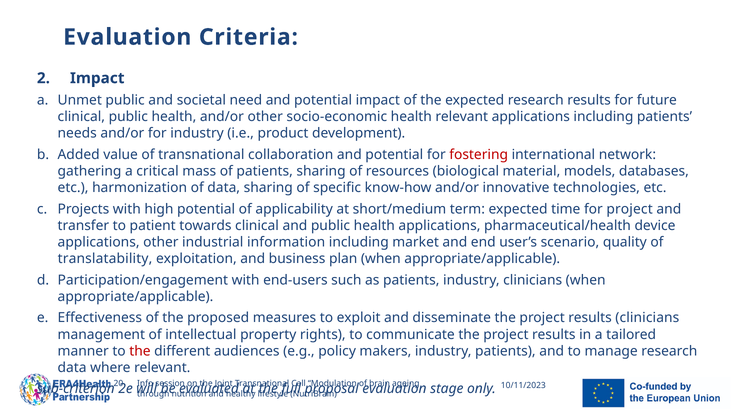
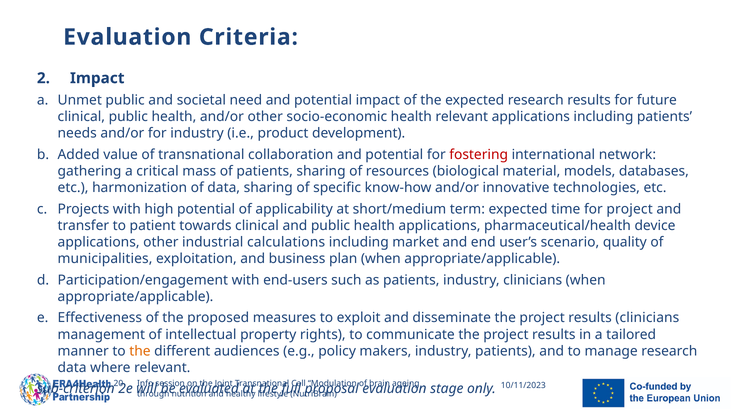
information: information -> calculations
translatability: translatability -> municipalities
the at (140, 351) colour: red -> orange
